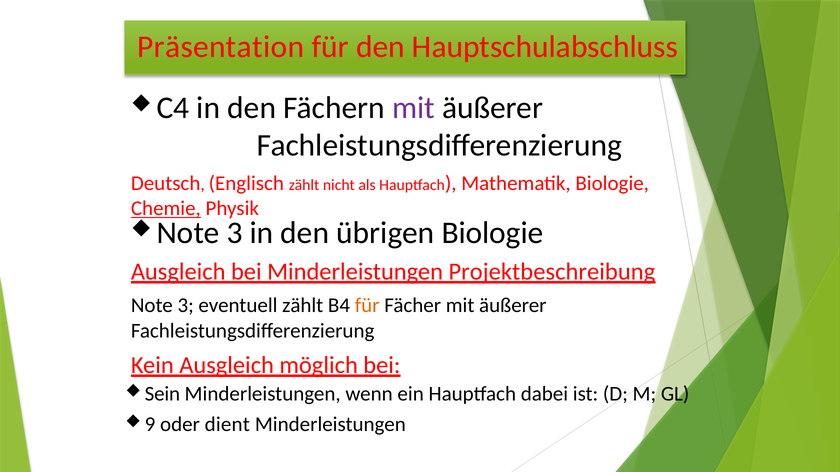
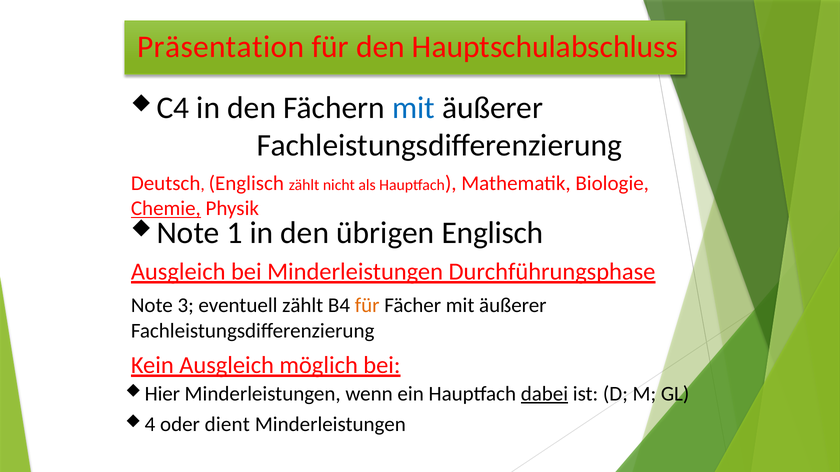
mit at (413, 108) colour: purple -> blue
3 at (235, 233): 3 -> 1
übrigen Biologie: Biologie -> Englisch
Projektbeschreibung: Projektbeschreibung -> Durchführungsphase
Sein: Sein -> Hier
dabei underline: none -> present
9: 9 -> 4
